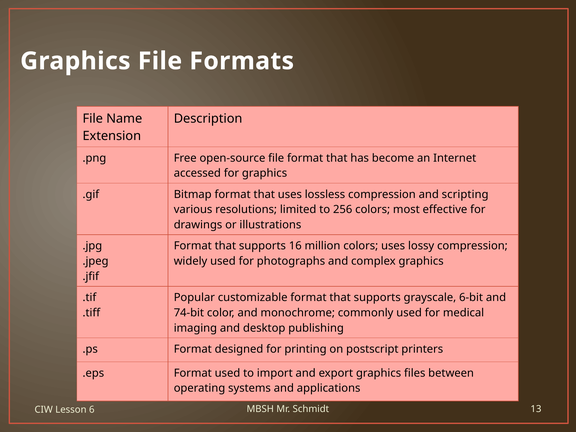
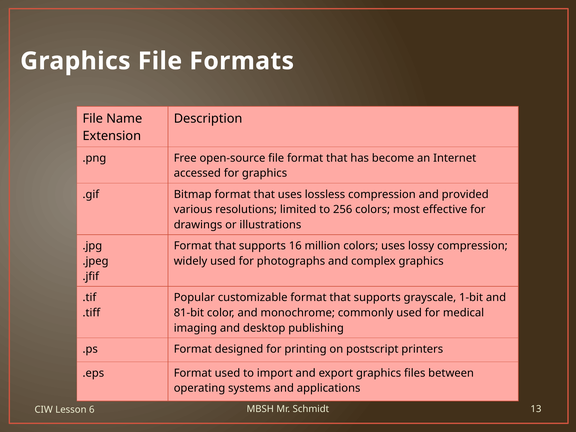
scripting: scripting -> provided
6-bit: 6-bit -> 1-bit
74-bit: 74-bit -> 81-bit
